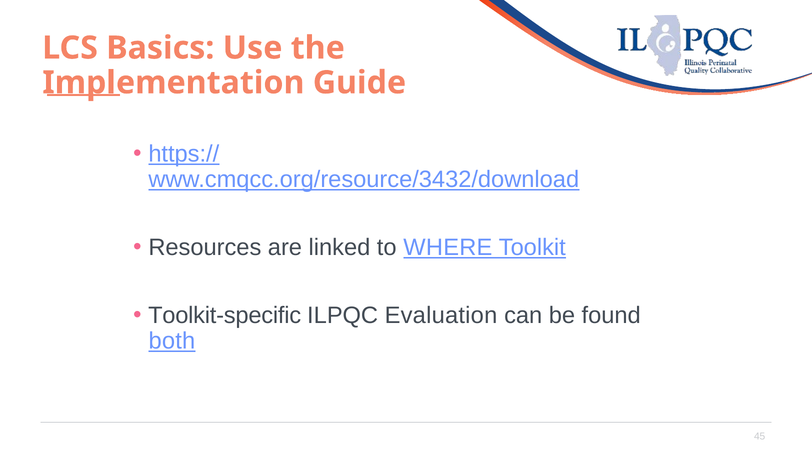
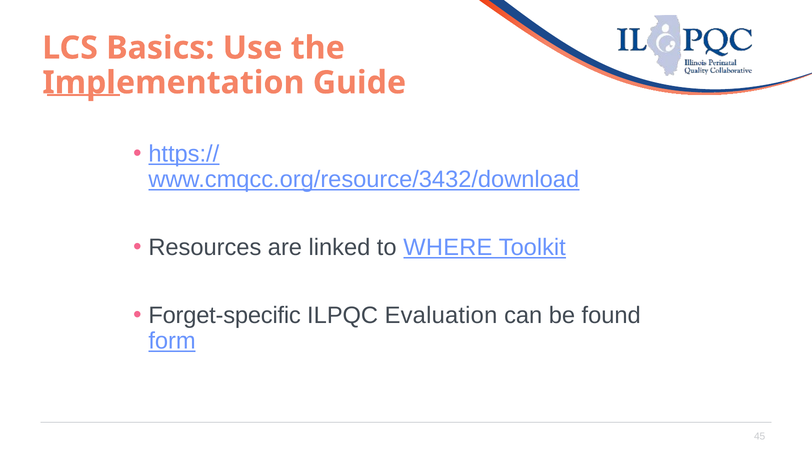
Toolkit-specific: Toolkit-specific -> Forget-specific
both: both -> form
